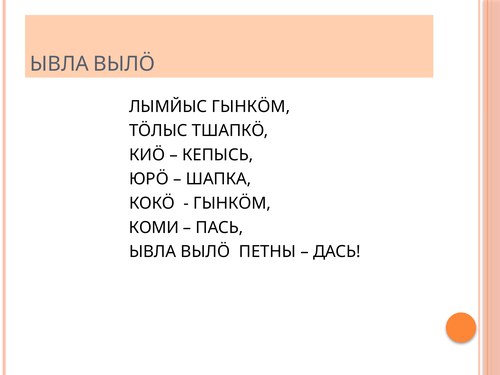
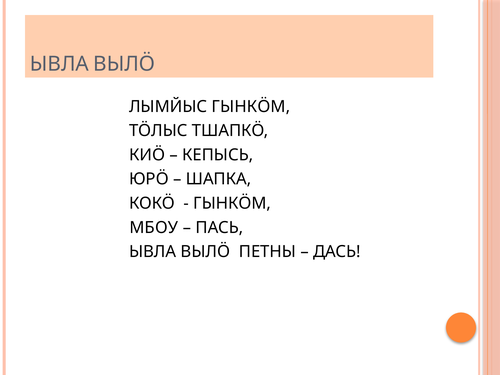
КОМИ: КОМИ -> МБОУ
